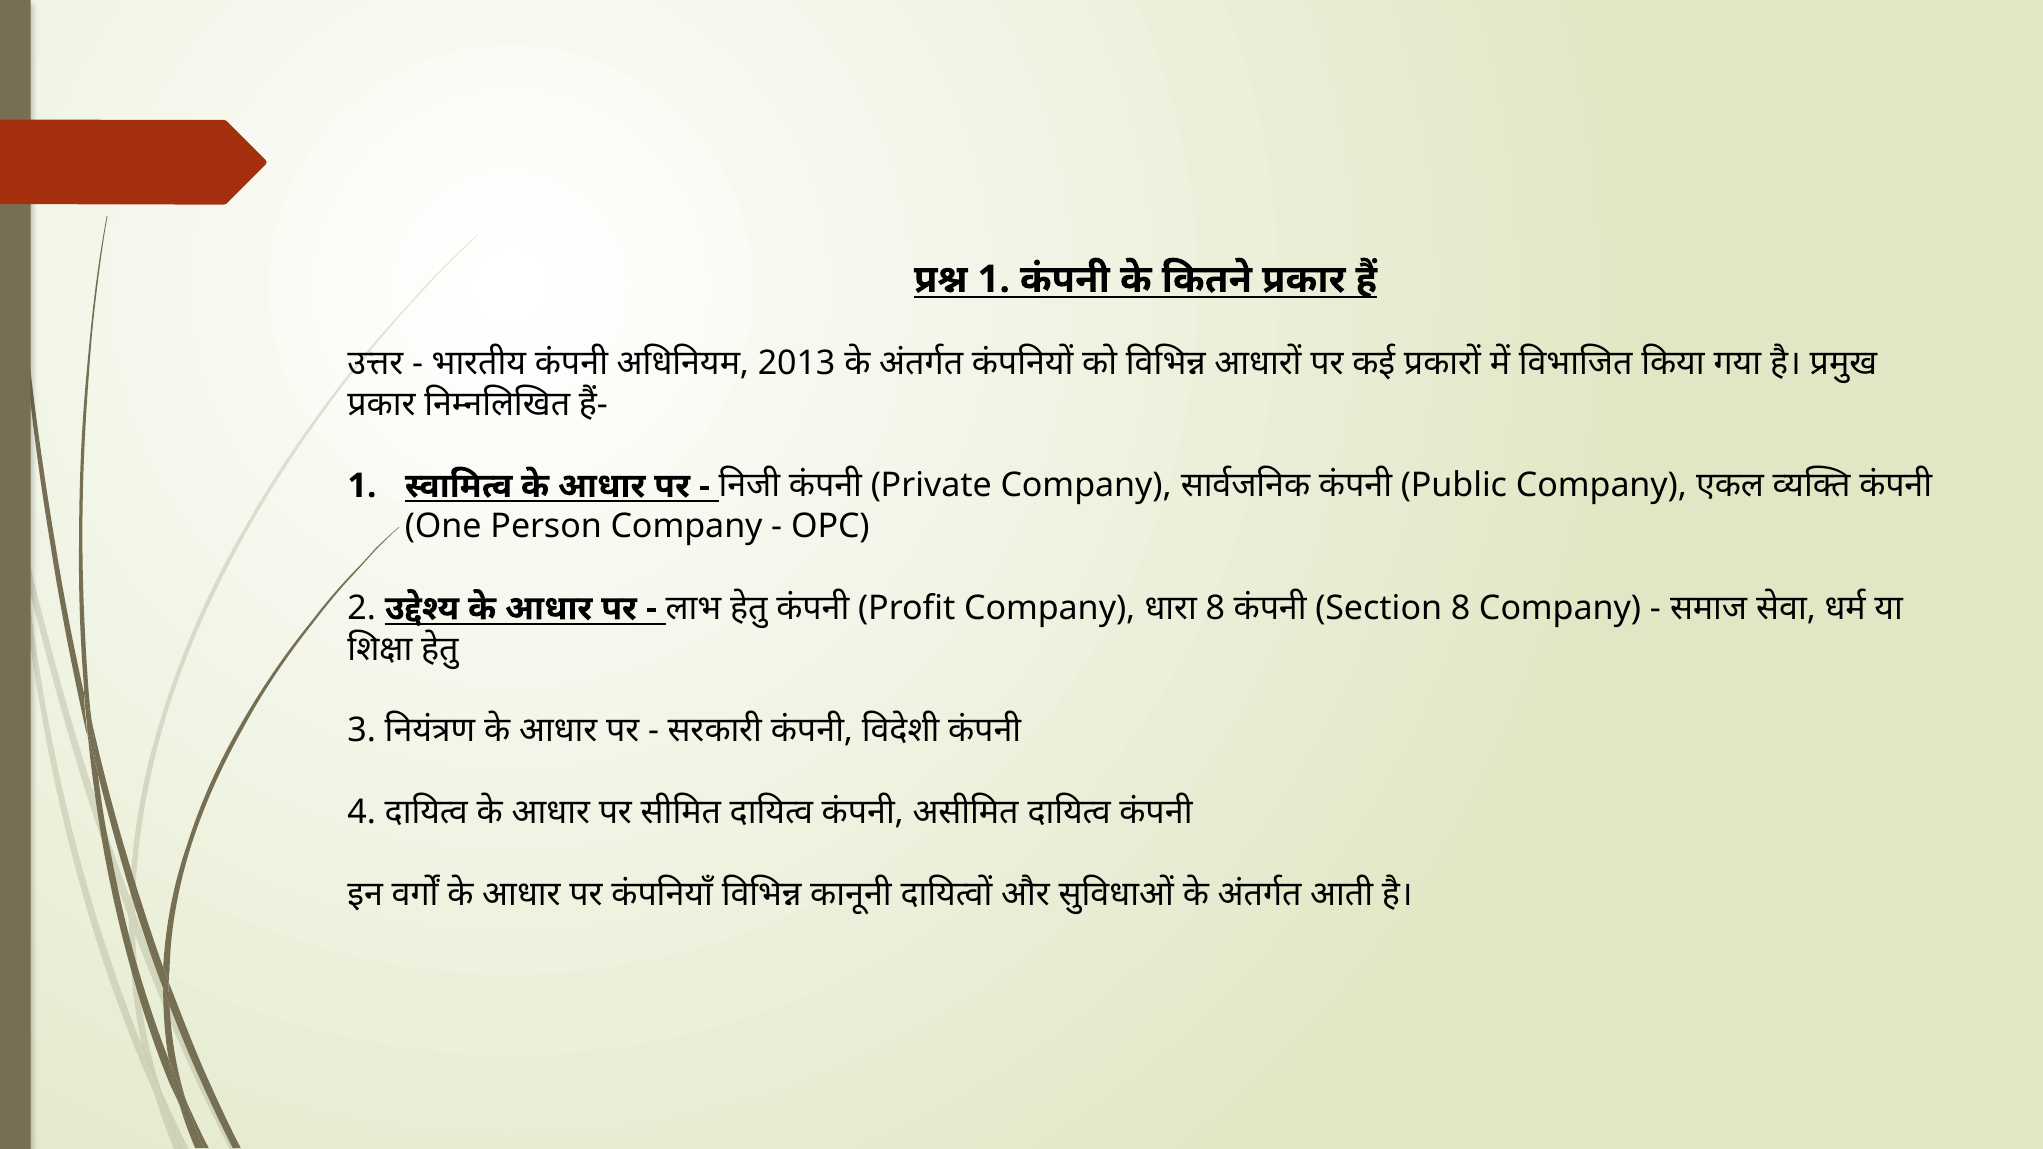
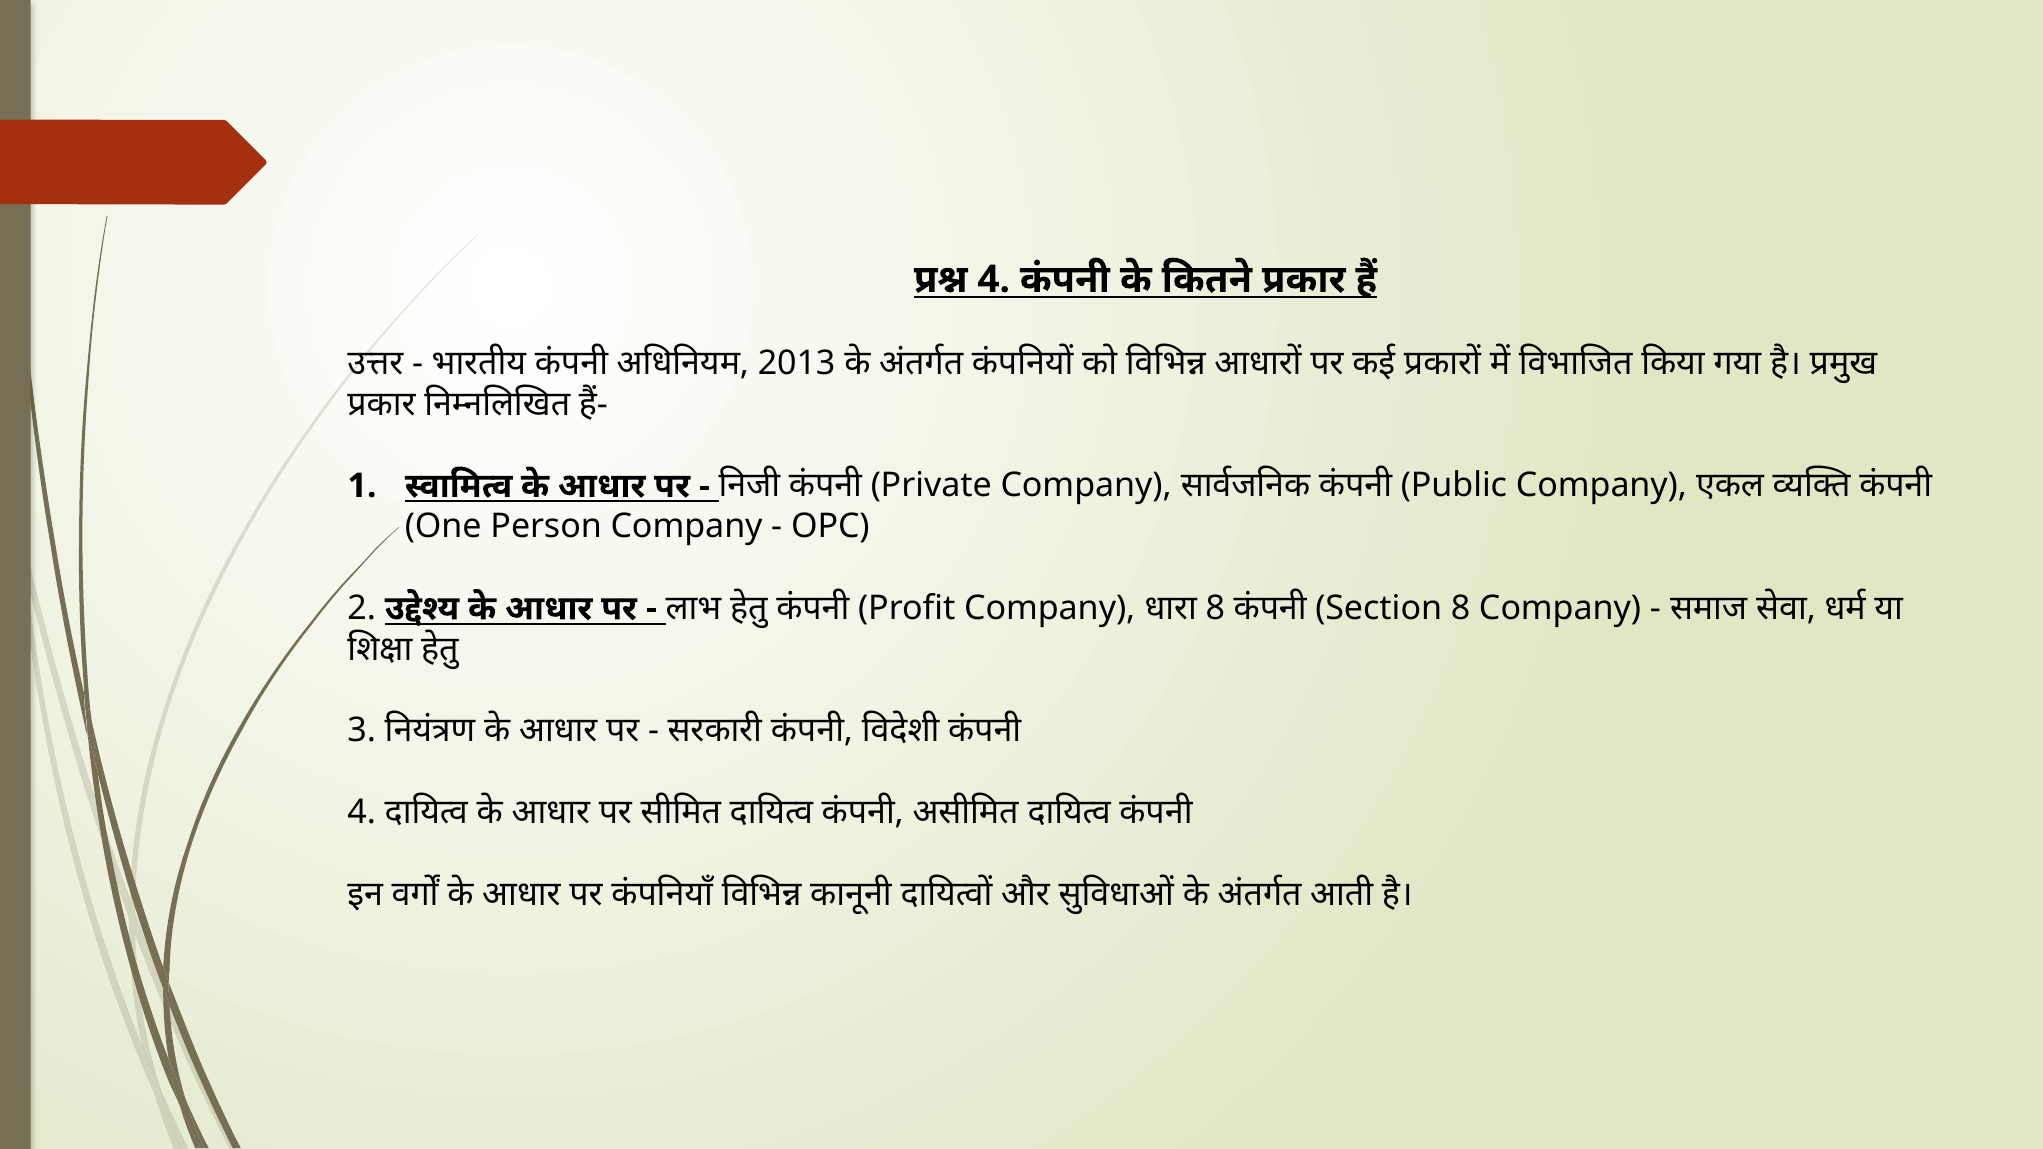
1 at (994, 279): 1 -> 4
